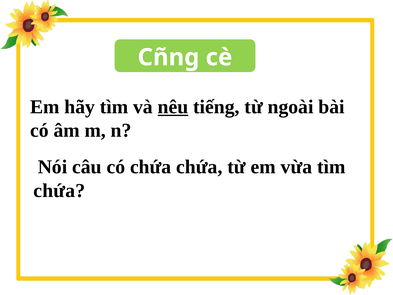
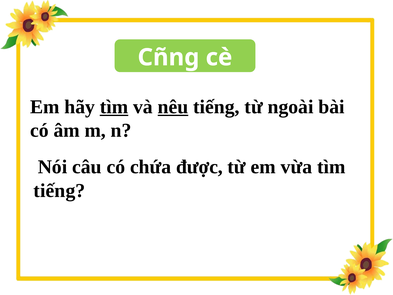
tìm at (114, 107) underline: none -> present
chứa chứa: chứa -> được
chứa at (59, 190): chứa -> tiếng
